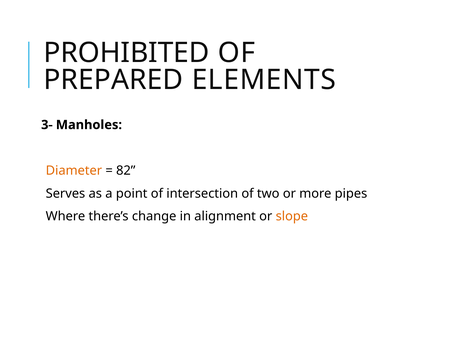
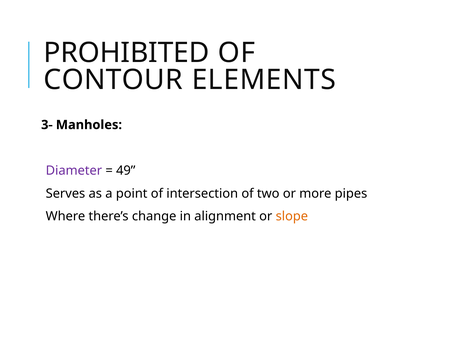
PREPARED: PREPARED -> CONTOUR
Diameter colour: orange -> purple
82: 82 -> 49
